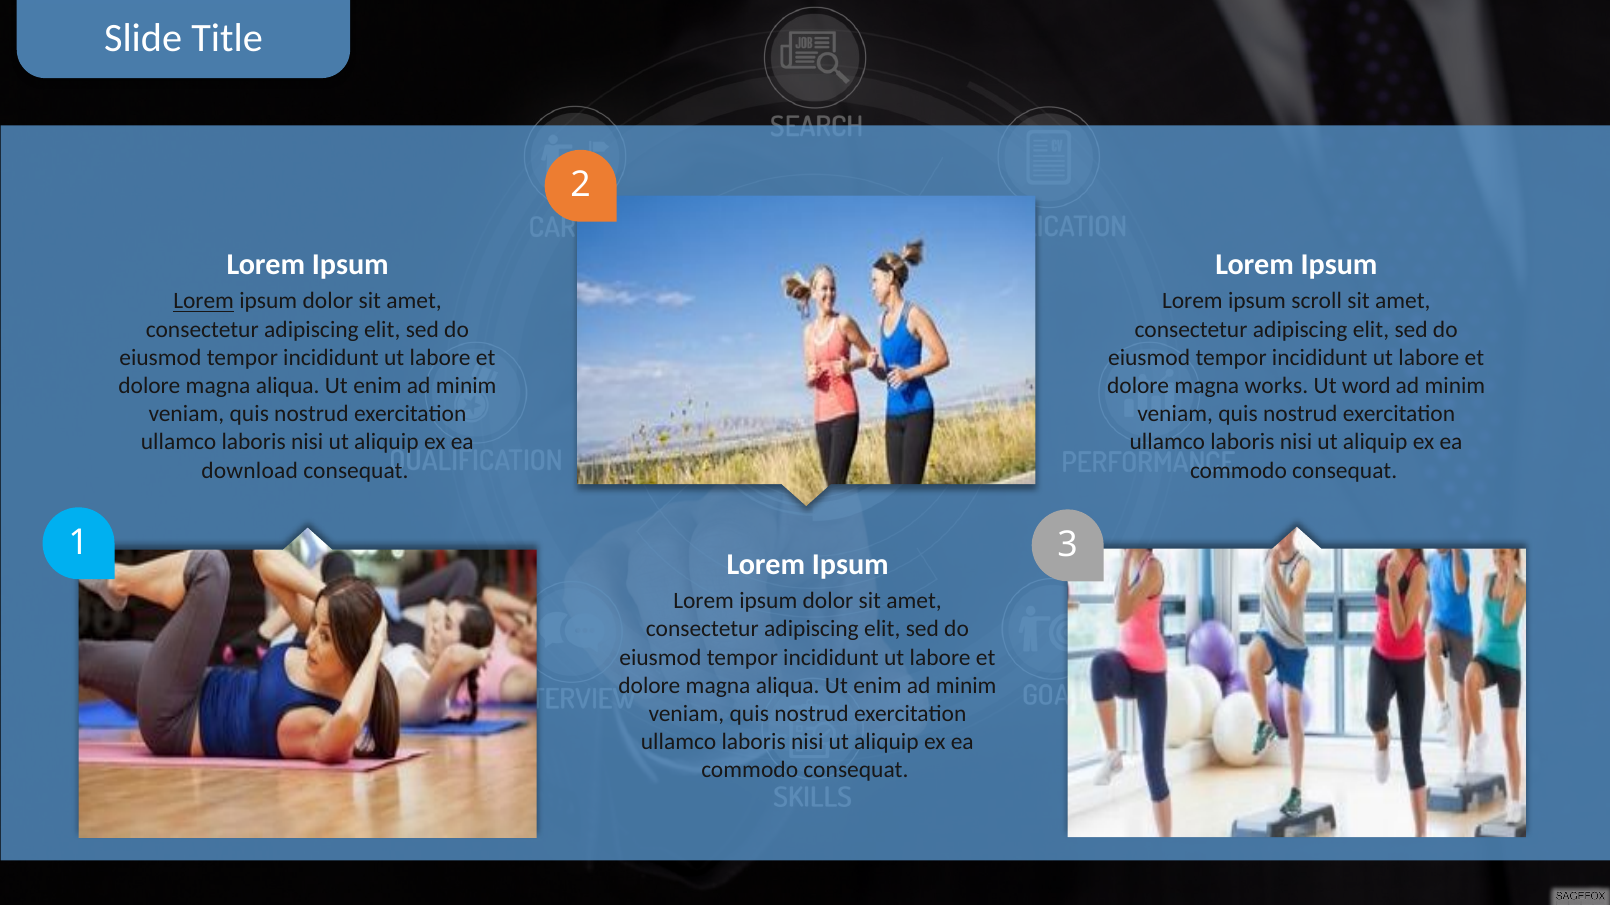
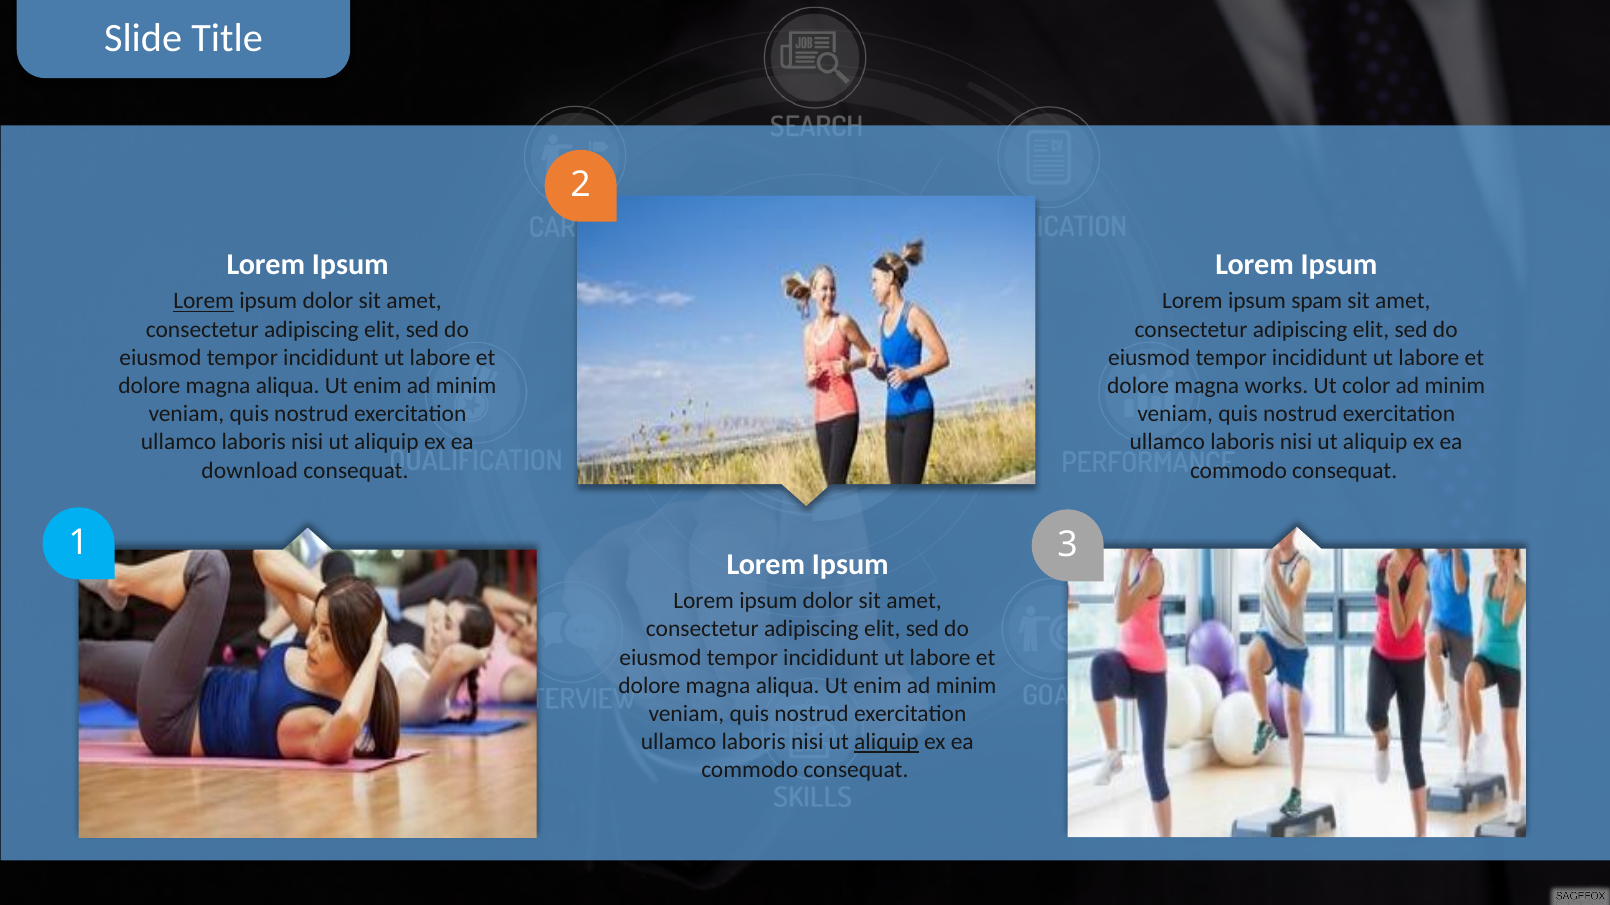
scroll: scroll -> spam
word: word -> color
aliquip at (886, 742) underline: none -> present
